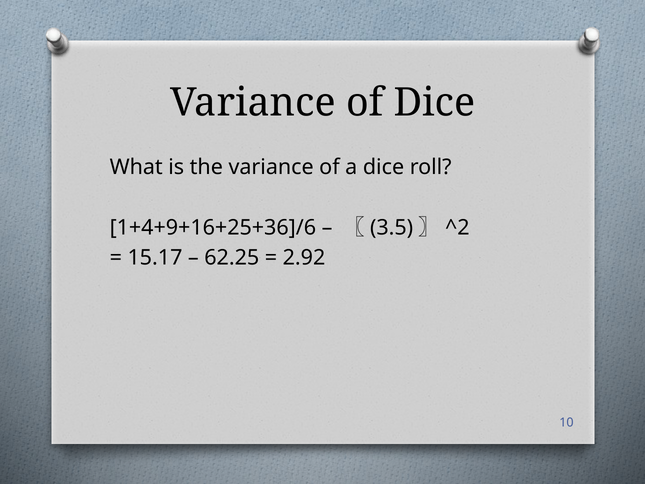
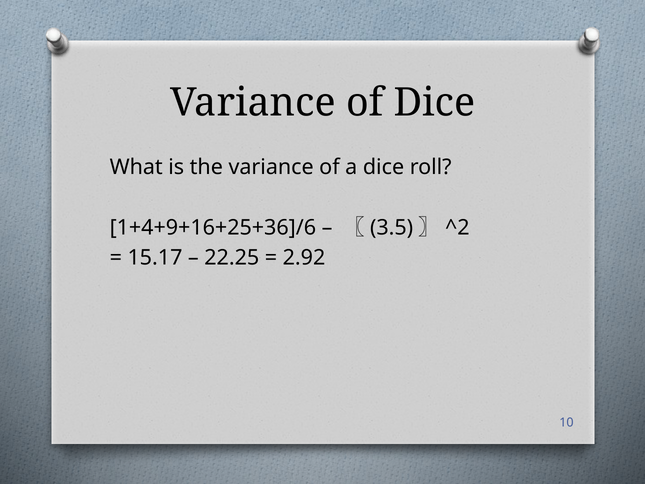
62.25: 62.25 -> 22.25
